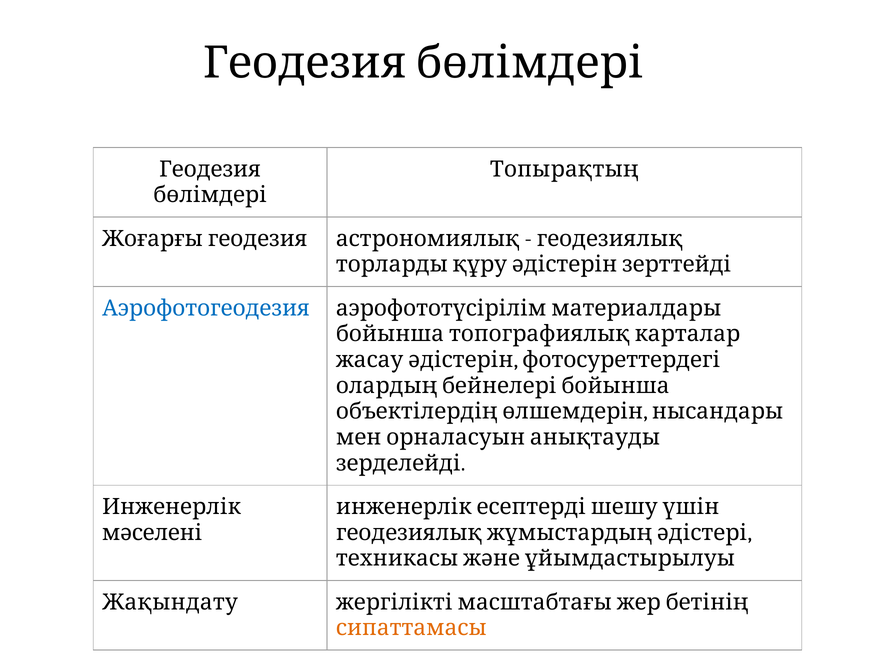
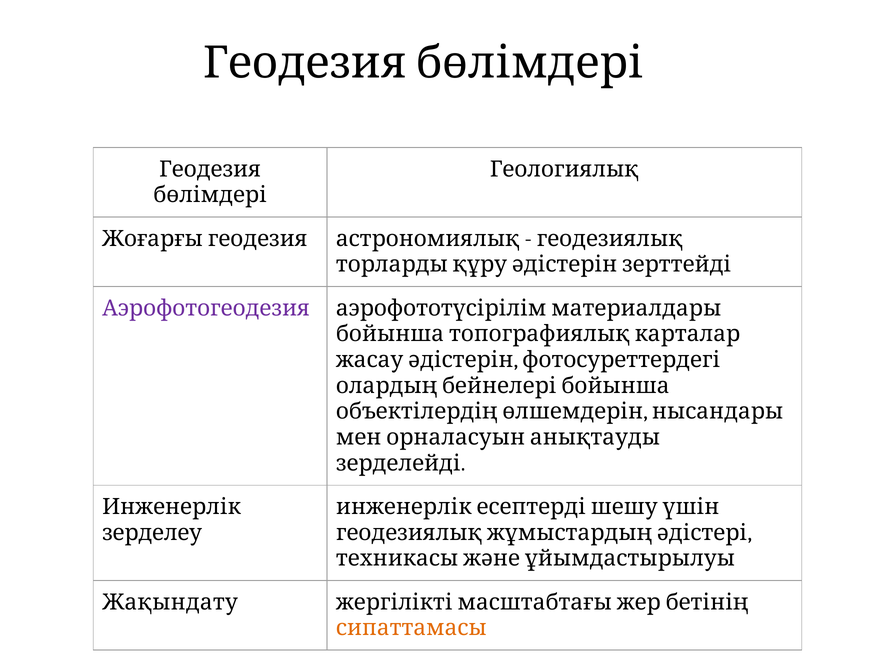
Топырақтың: Топырақтың -> Геологиялық
Аэрофотогеодезия colour: blue -> purple
мәселені: мәселені -> зерделеу
